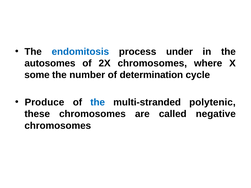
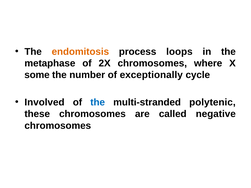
endomitosis colour: blue -> orange
under: under -> loops
autosomes: autosomes -> metaphase
determination: determination -> exceptionally
Produce: Produce -> Involved
